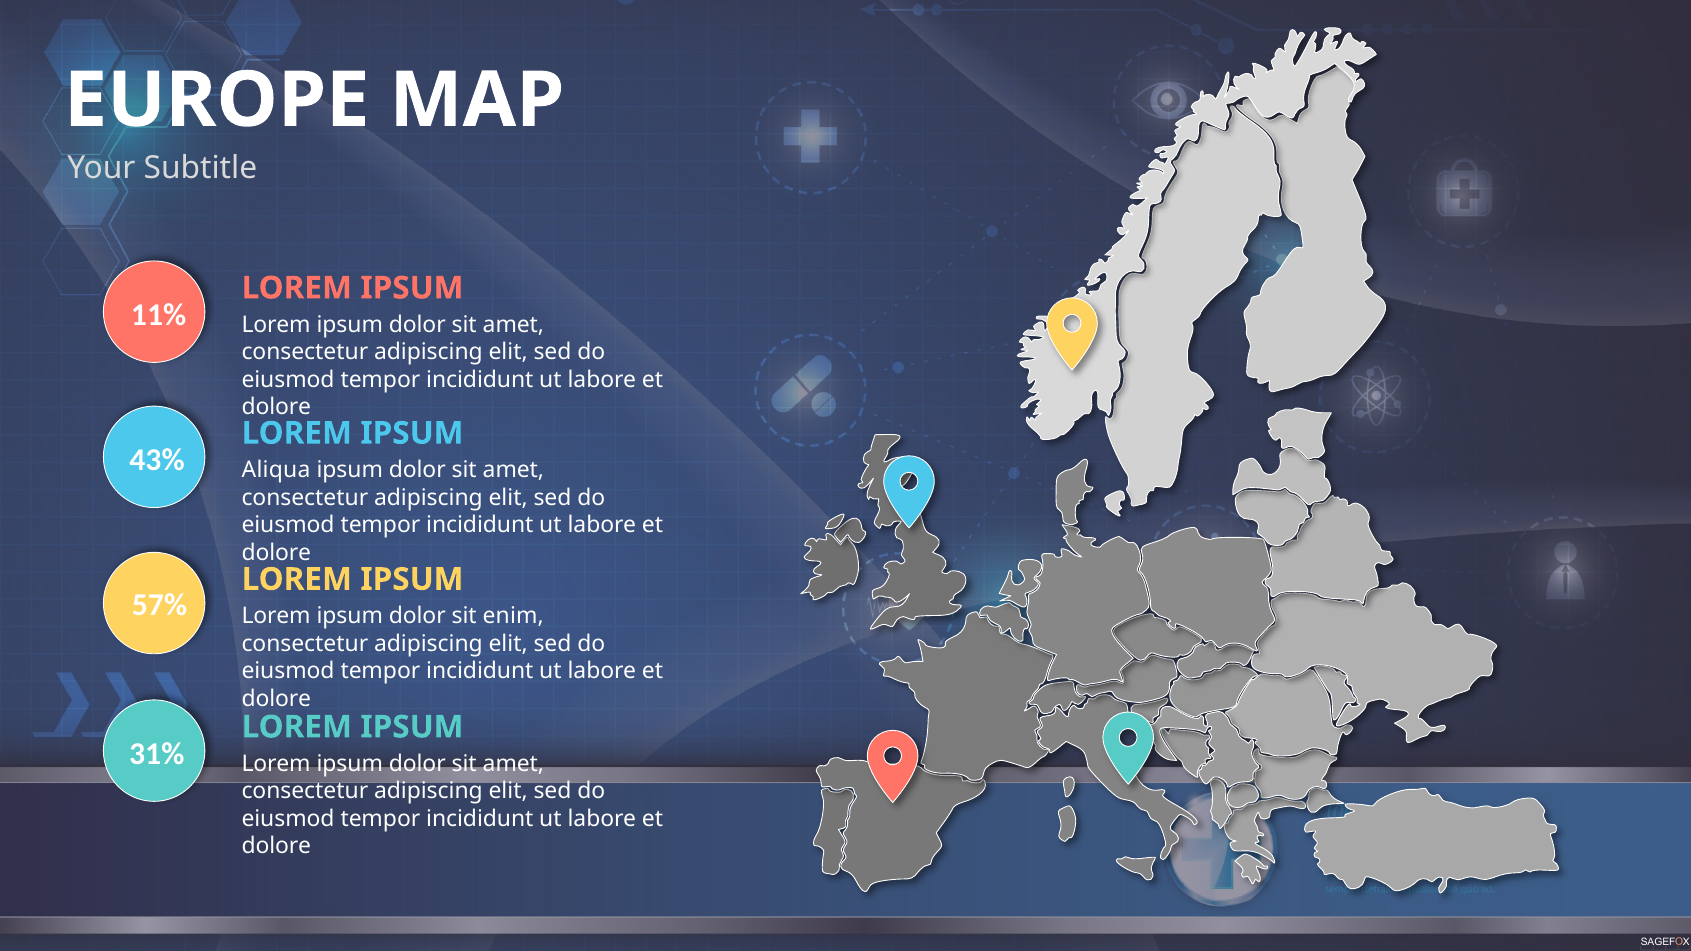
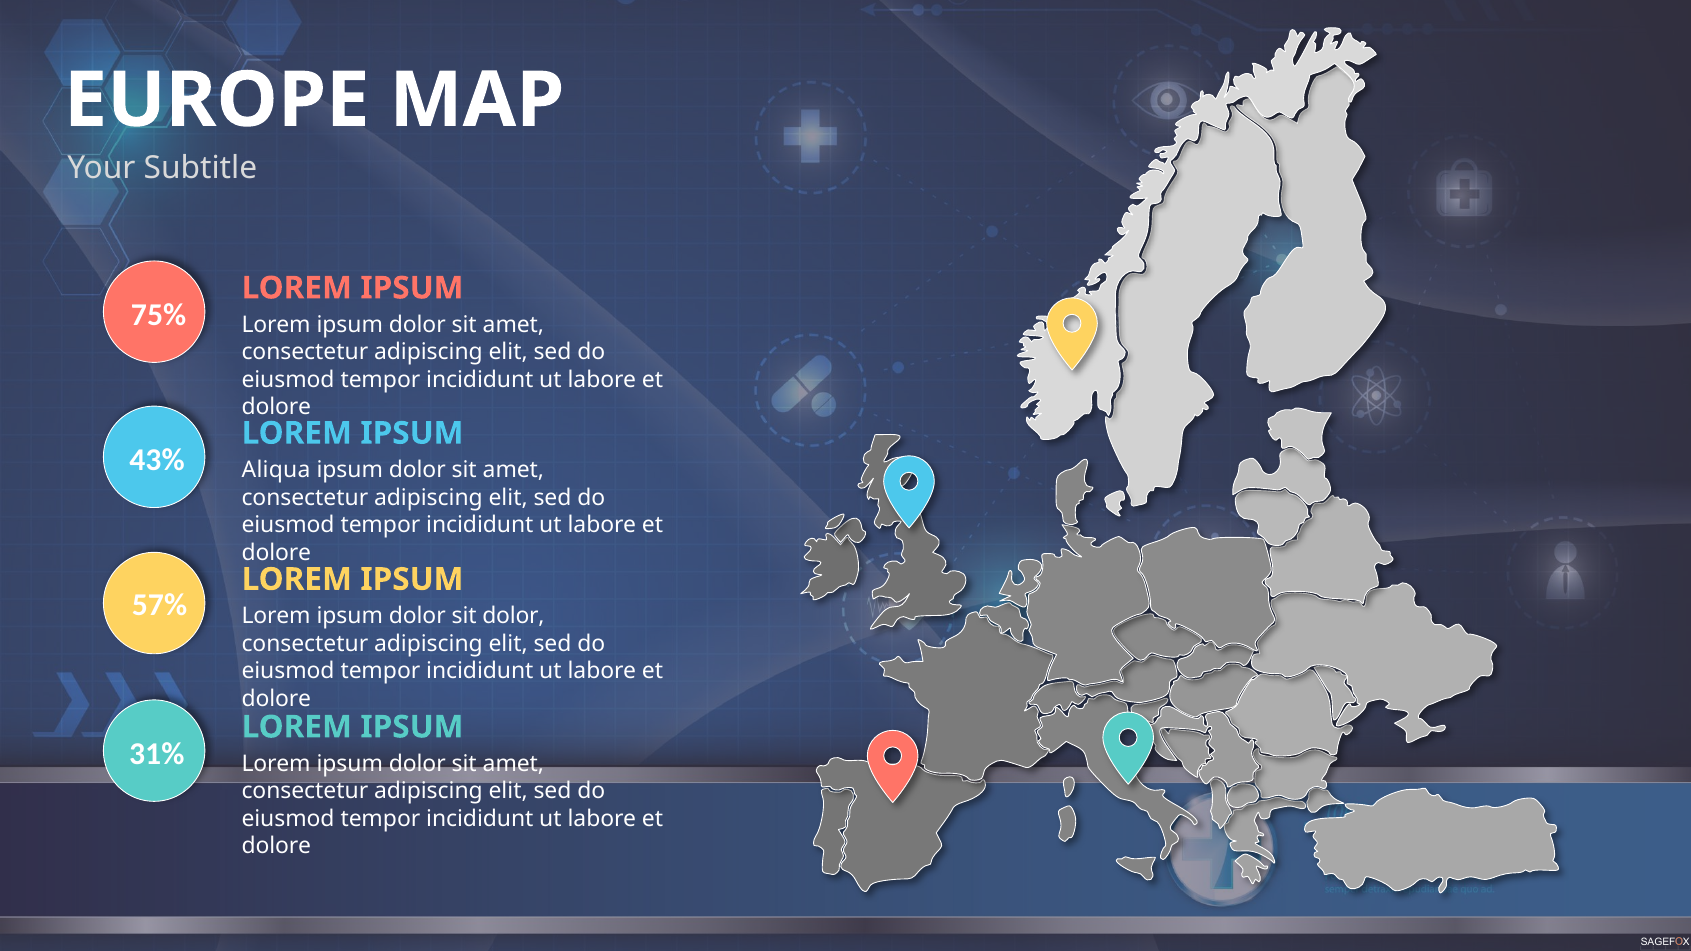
11%: 11% -> 75%
sit enim: enim -> dolor
